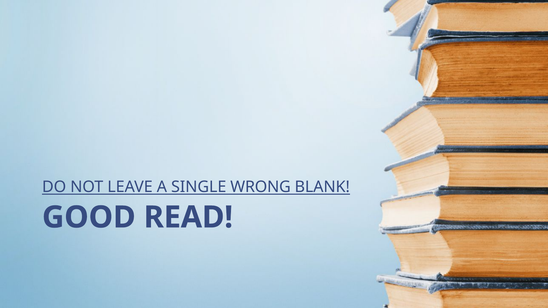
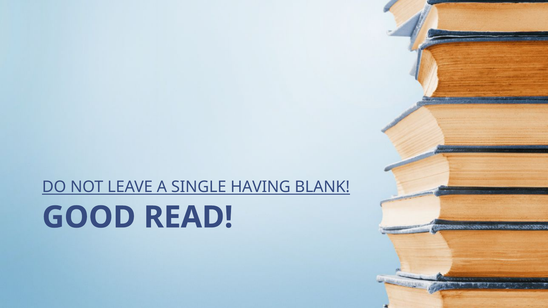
WRONG: WRONG -> HAVING
